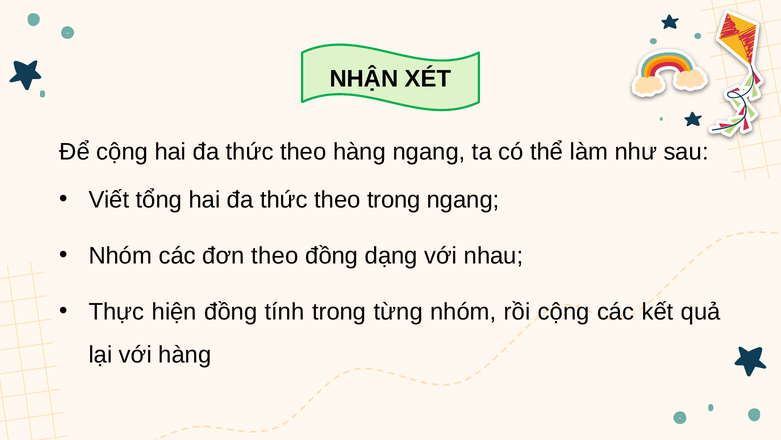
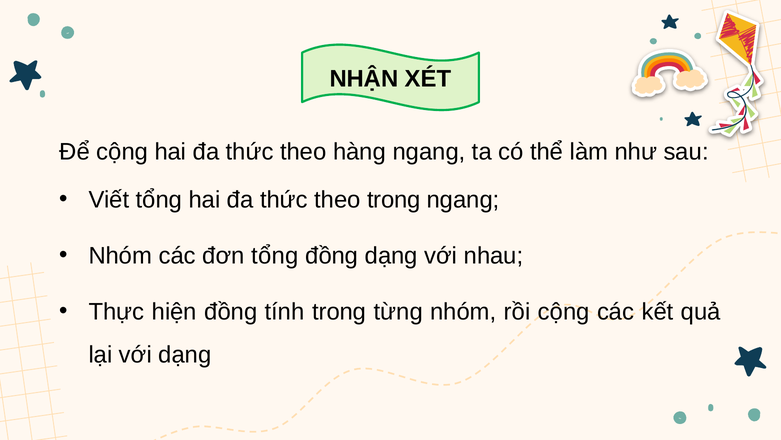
đơn theo: theo -> tổng
với hàng: hàng -> dạng
